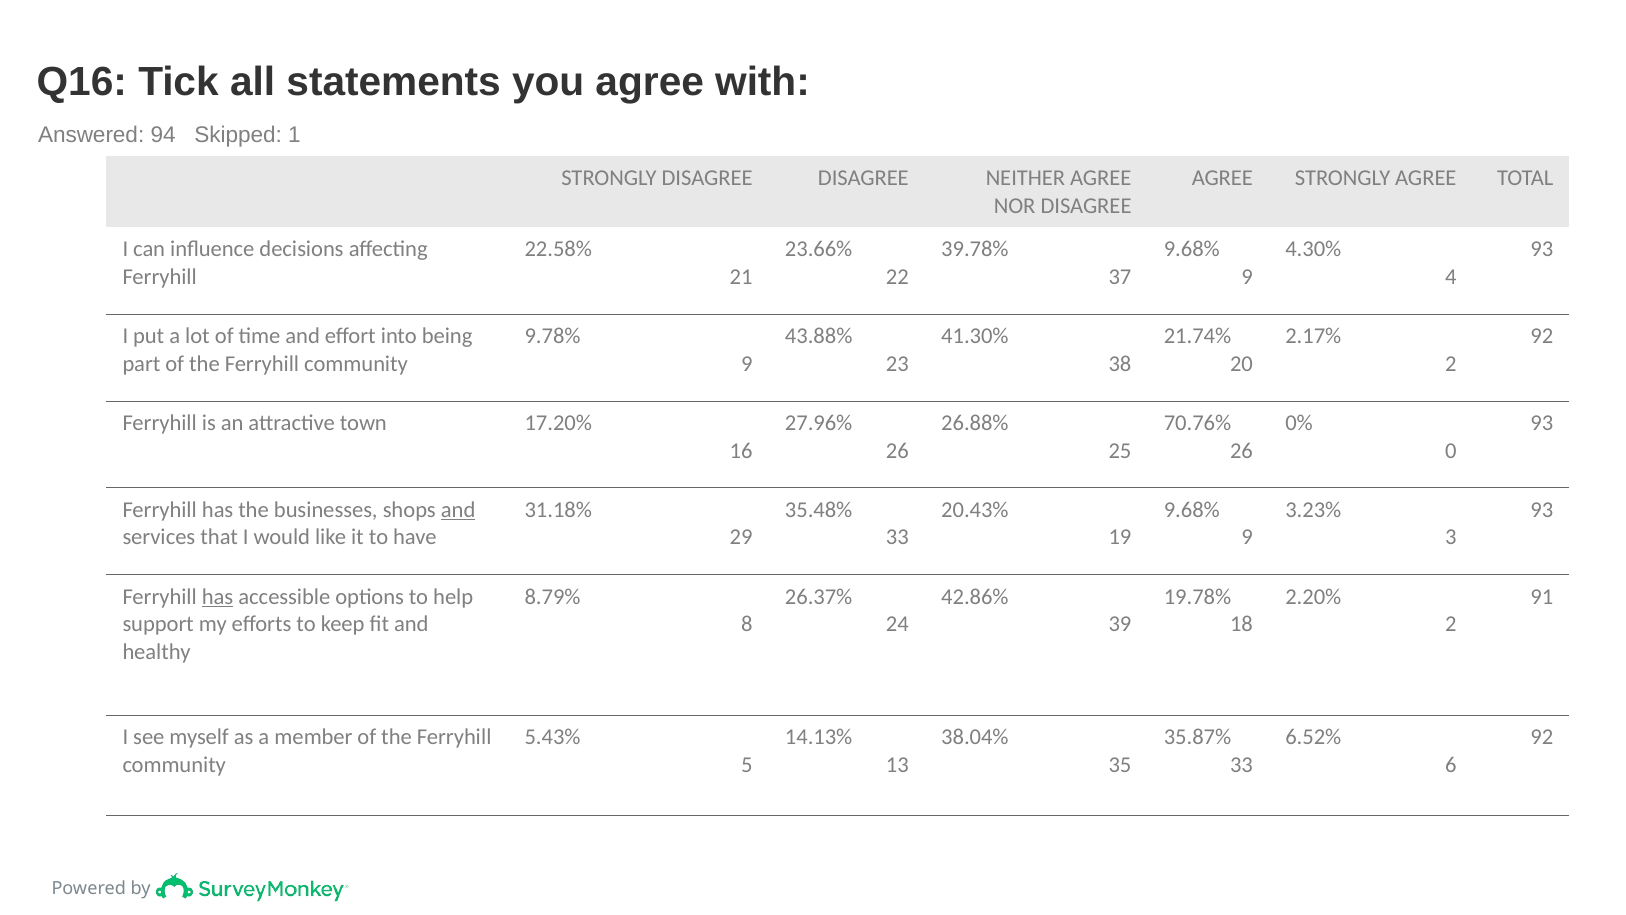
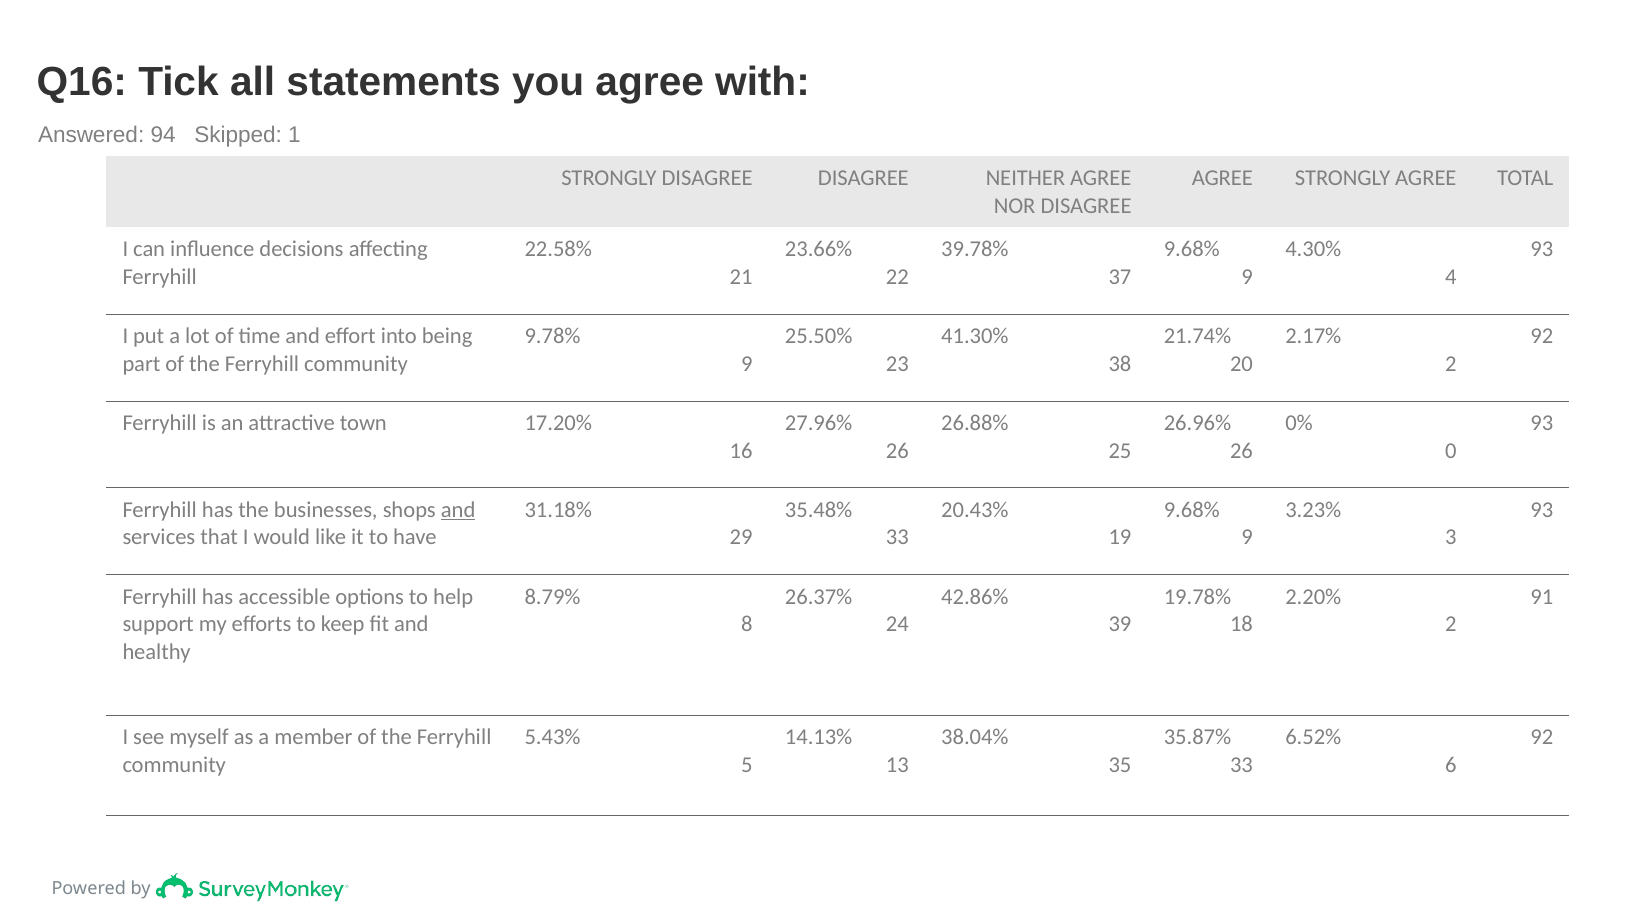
43.88%: 43.88% -> 25.50%
70.76%: 70.76% -> 26.96%
has at (218, 597) underline: present -> none
